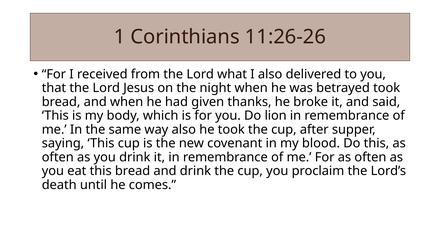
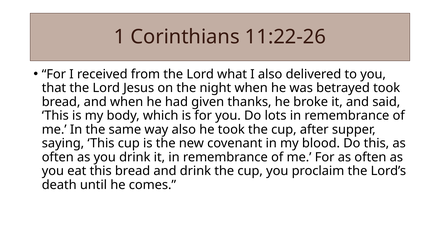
11:26-26: 11:26-26 -> 11:22-26
lion: lion -> lots
